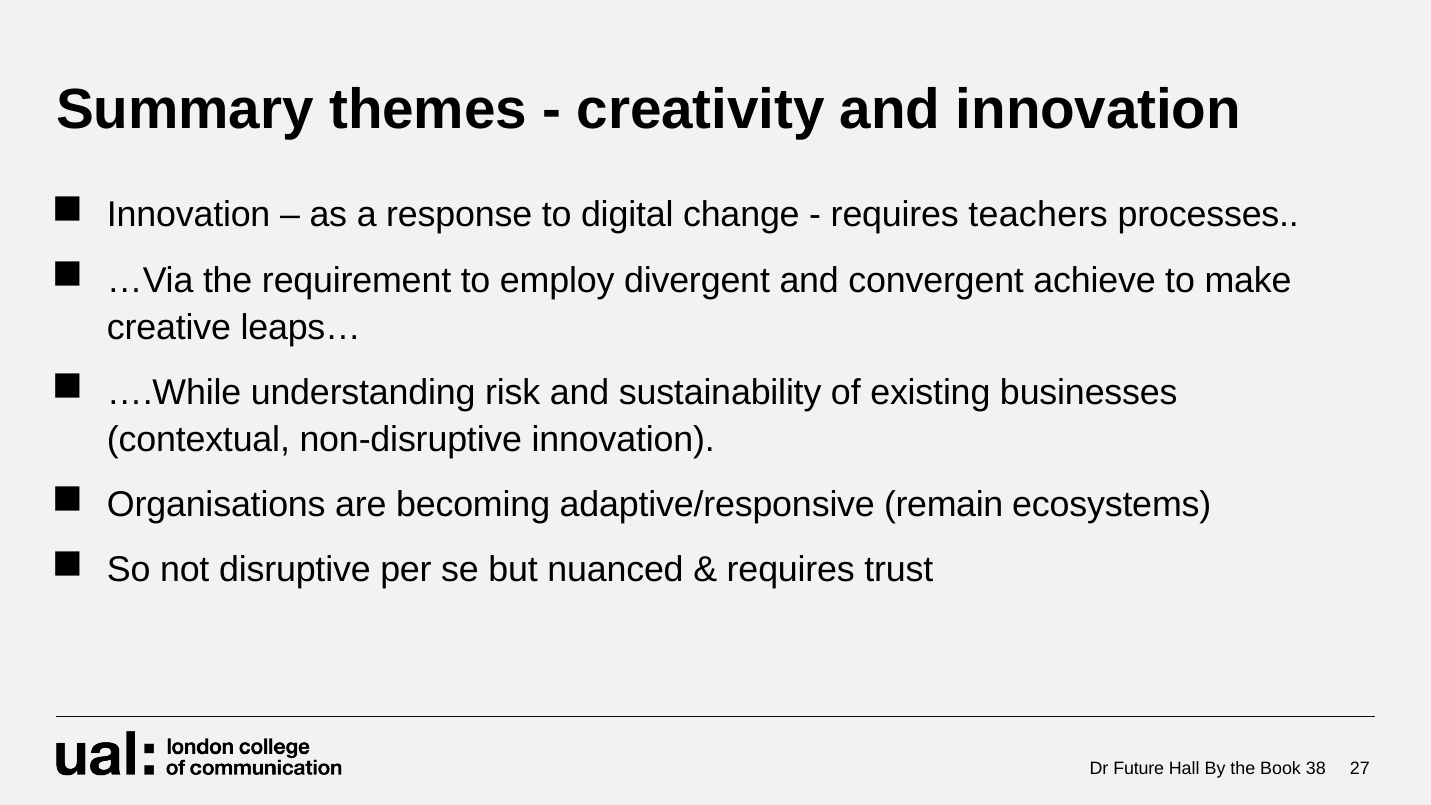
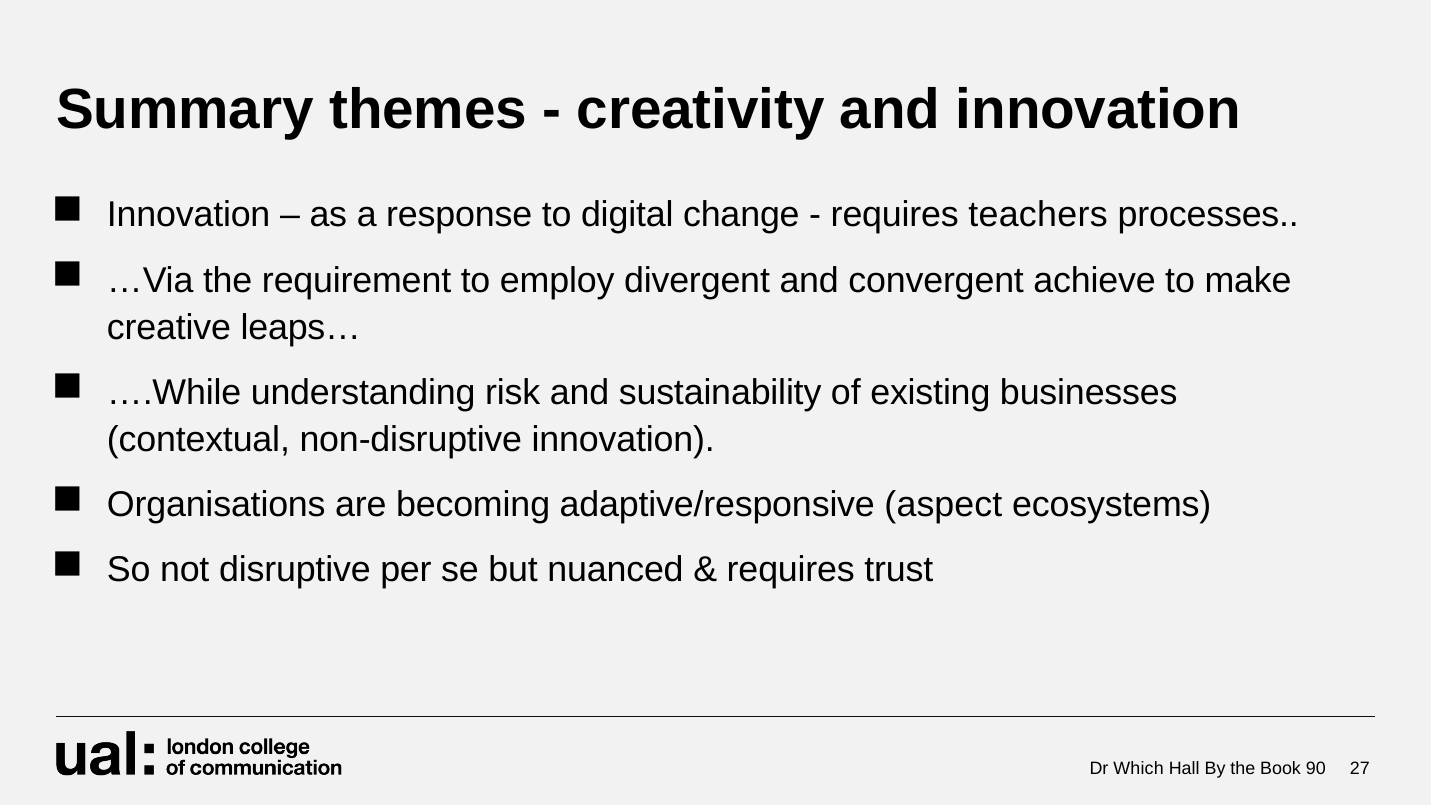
remain: remain -> aspect
Future: Future -> Which
38: 38 -> 90
